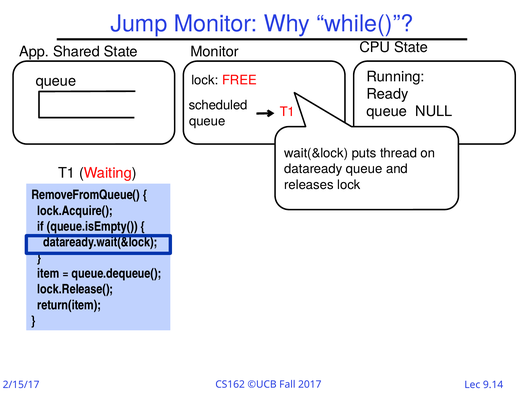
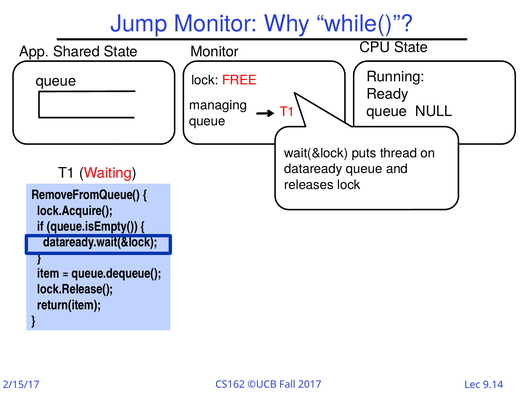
scheduled: scheduled -> managing
